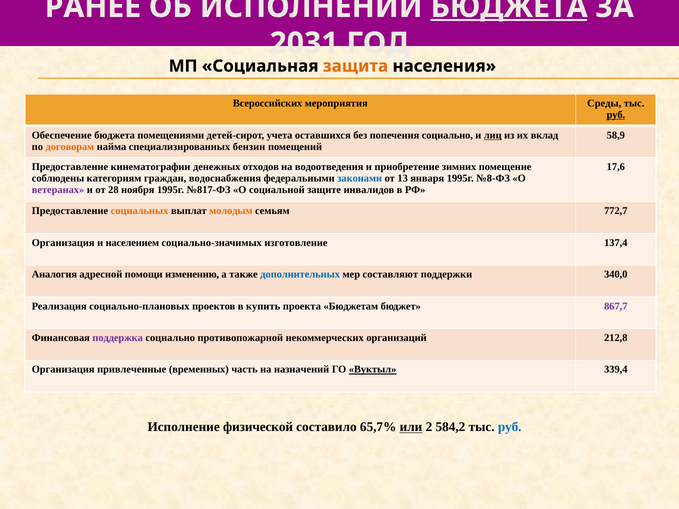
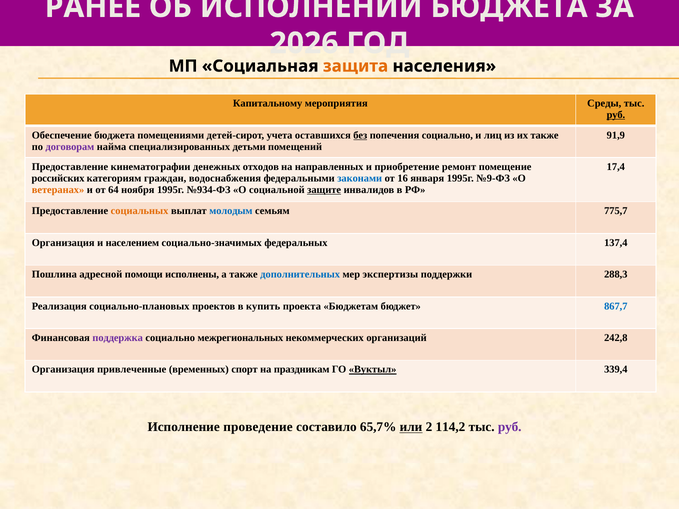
БЮДЖЕТА at (509, 7) underline: present -> none
2031: 2031 -> 2026
Всероссийских: Всероссийских -> Капитальному
без underline: none -> present
лиц underline: present -> none
их вклад: вклад -> также
58,9: 58,9 -> 91,9
договорам colour: orange -> purple
бензин: бензин -> детьми
водоотведения: водоотведения -> направленных
зимних: зимних -> ремонт
17,6: 17,6 -> 17,4
соблюдены: соблюдены -> российских
13: 13 -> 16
№8-ФЗ: №8-ФЗ -> №9-ФЗ
ветеранах colour: purple -> orange
28: 28 -> 64
№817-ФЗ: №817-ФЗ -> №934-ФЗ
защите underline: none -> present
молодым colour: orange -> blue
772,7: 772,7 -> 775,7
изготовление: изготовление -> федеральных
Аналогия: Аналогия -> Пошлина
изменению: изменению -> исполнены
составляют: составляют -> экспертизы
340,0: 340,0 -> 288,3
867,7 colour: purple -> blue
противопожарной: противопожарной -> межрегиональных
212,8: 212,8 -> 242,8
часть: часть -> спорт
назначений: назначений -> праздникам
физической: физической -> проведение
584,2: 584,2 -> 114,2
руб at (510, 427) colour: blue -> purple
